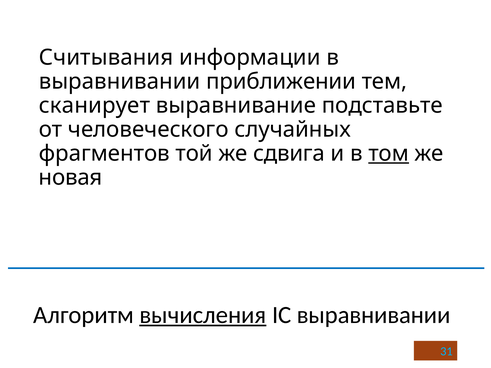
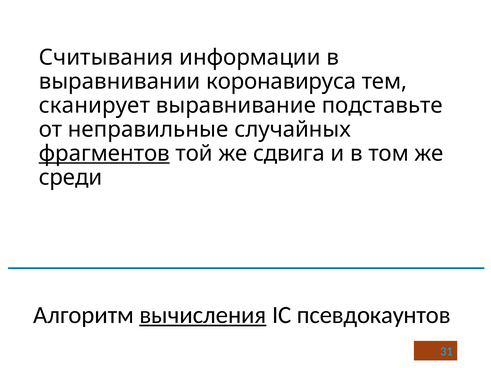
приближении: приближении -> коронавируса
человеческого: человеческого -> неправильные
фрагментов underline: none -> present
том underline: present -> none
новая: новая -> среди
IC выравнивании: выравнивании -> псевдокаунтов
